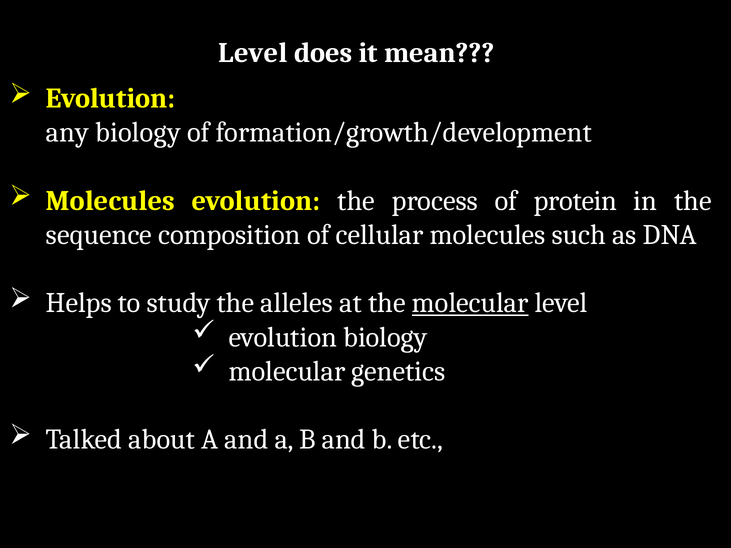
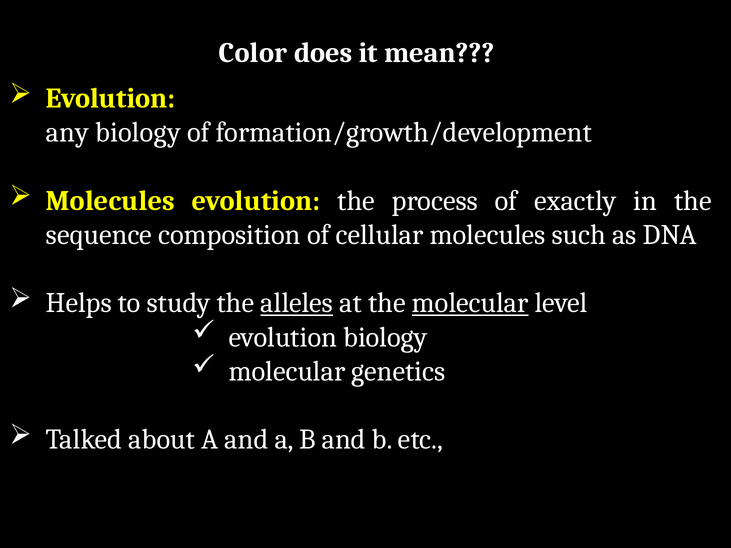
Level at (253, 53): Level -> Color
protein: protein -> exactly
alleles underline: none -> present
